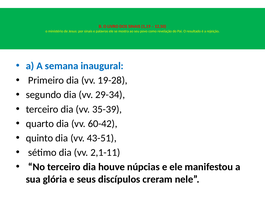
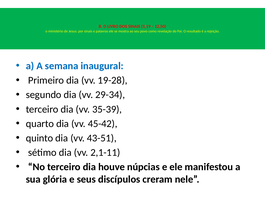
60-42: 60-42 -> 45-42
